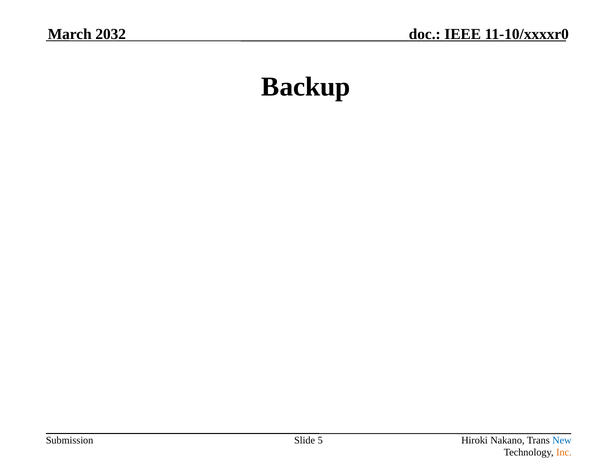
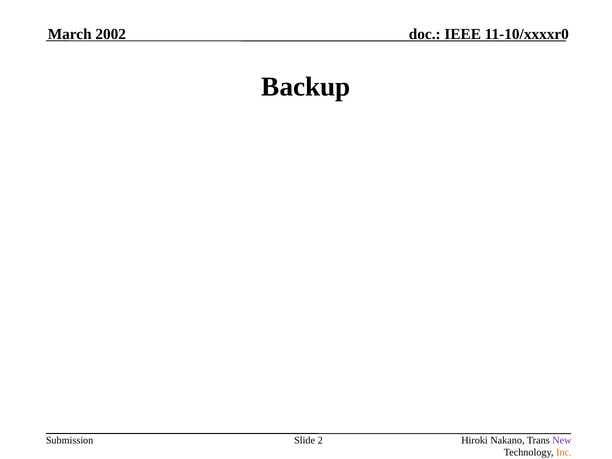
2032: 2032 -> 2002
5: 5 -> 2
New colour: blue -> purple
